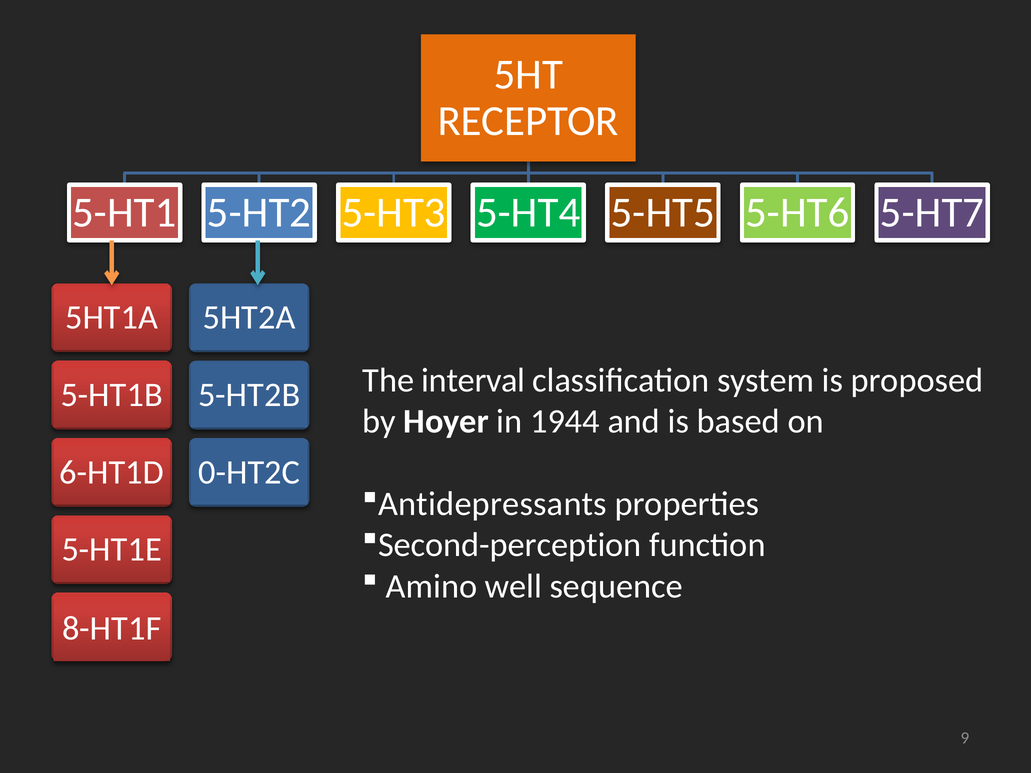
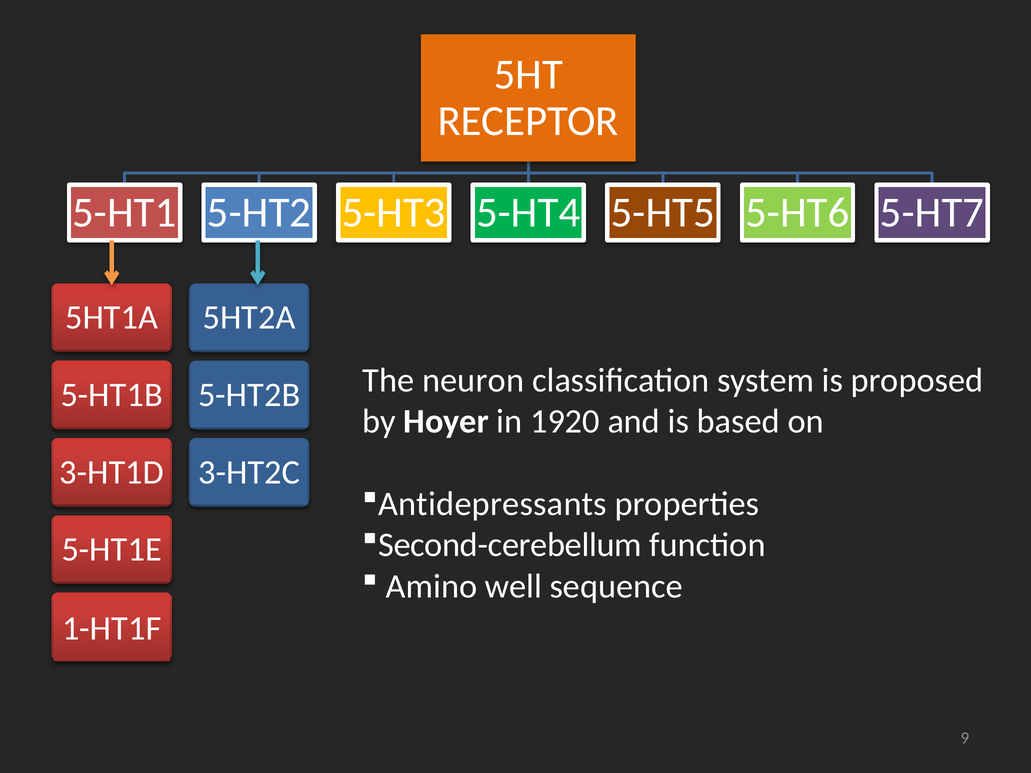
interval: interval -> neuron
1944: 1944 -> 1920
6-HT1D: 6-HT1D -> 3-HT1D
0-HT2C: 0-HT2C -> 3-HT2C
Second-perception: Second-perception -> Second-cerebellum
8-HT1F: 8-HT1F -> 1-HT1F
